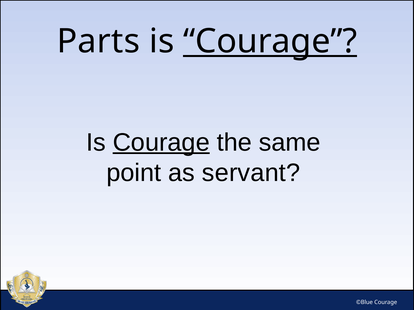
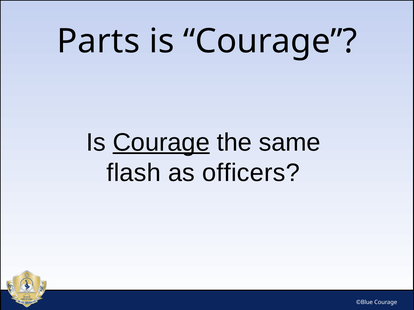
Courage at (270, 41) underline: present -> none
point: point -> flash
servant: servant -> officers
